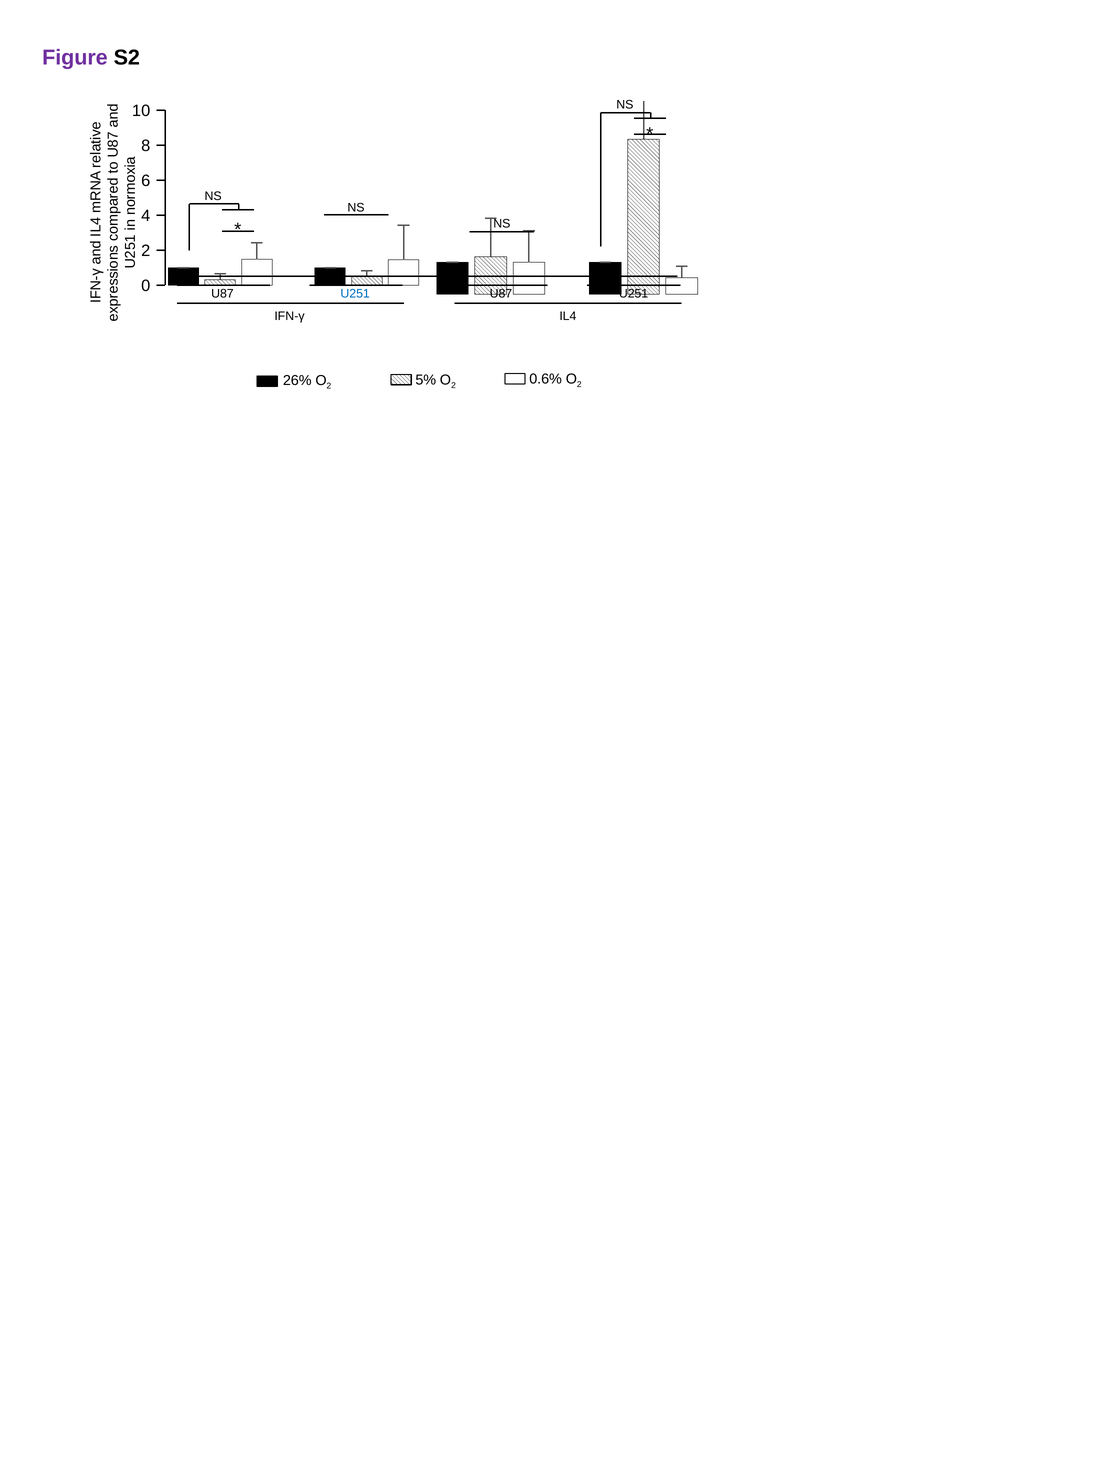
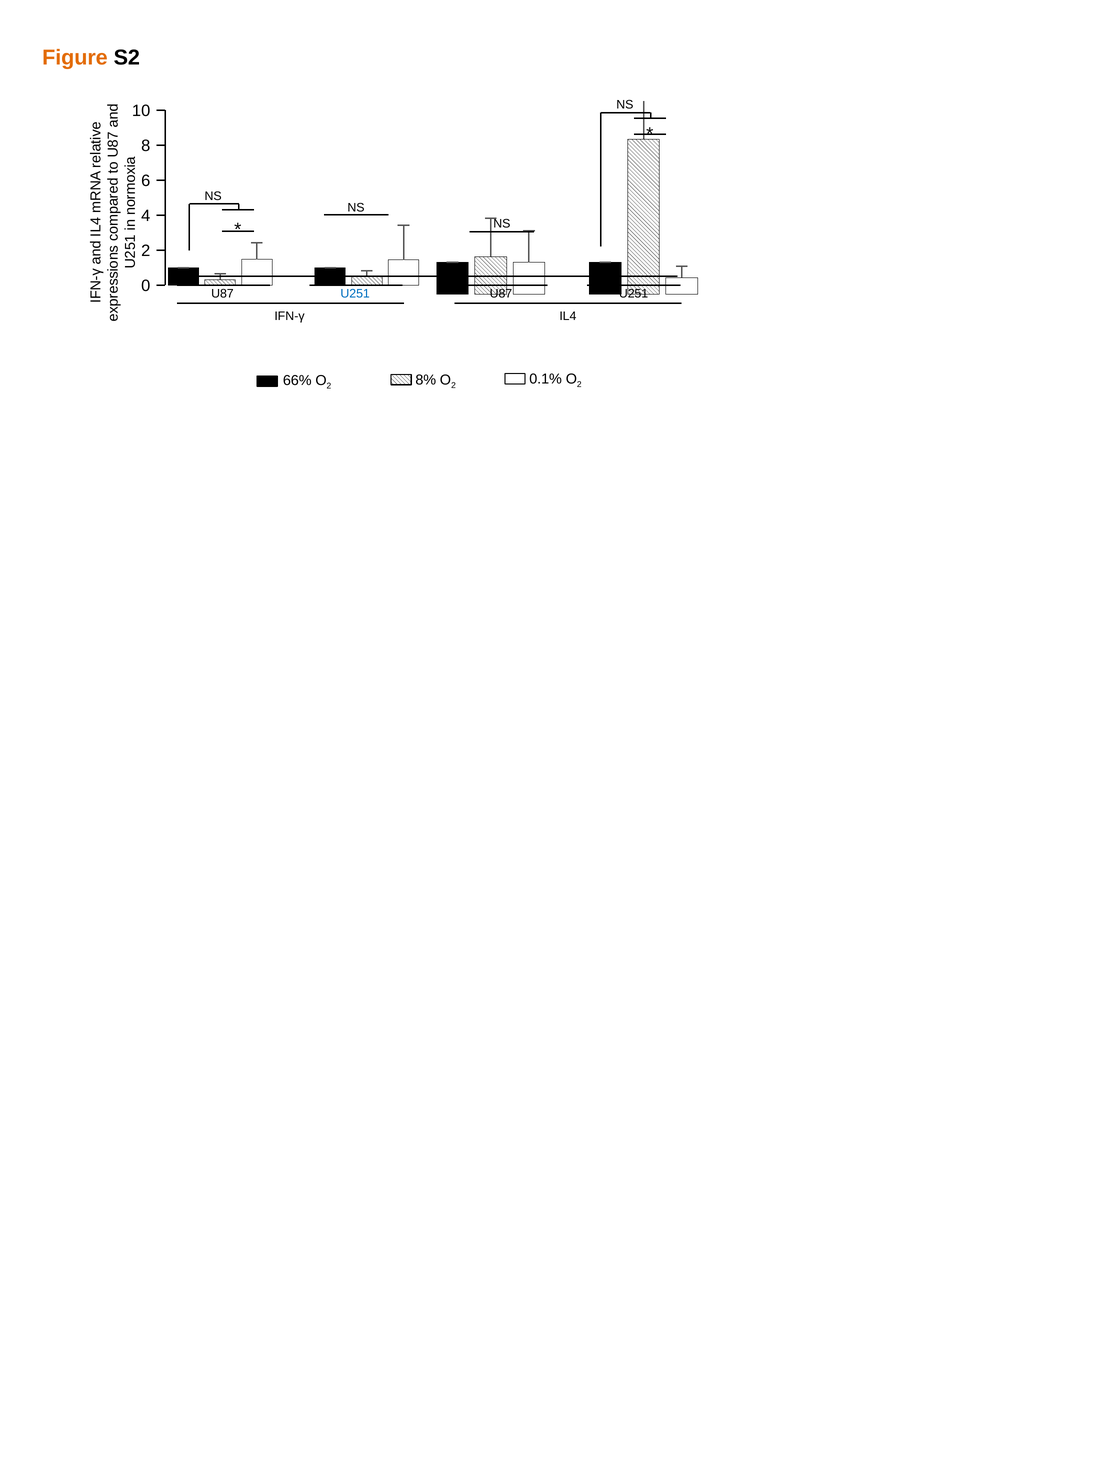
Figure colour: purple -> orange
0.6%: 0.6% -> 0.1%
26%: 26% -> 66%
5%: 5% -> 8%
